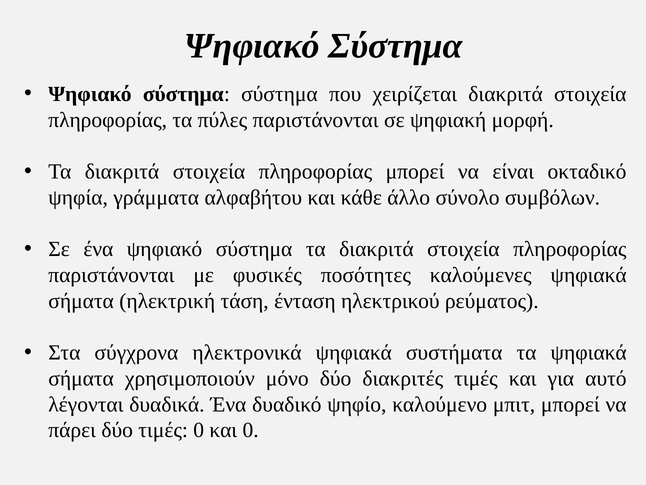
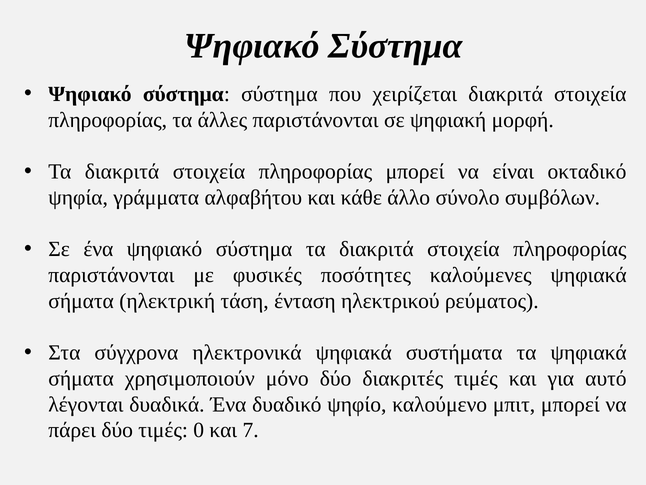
πύλες: πύλες -> άλλες
και 0: 0 -> 7
